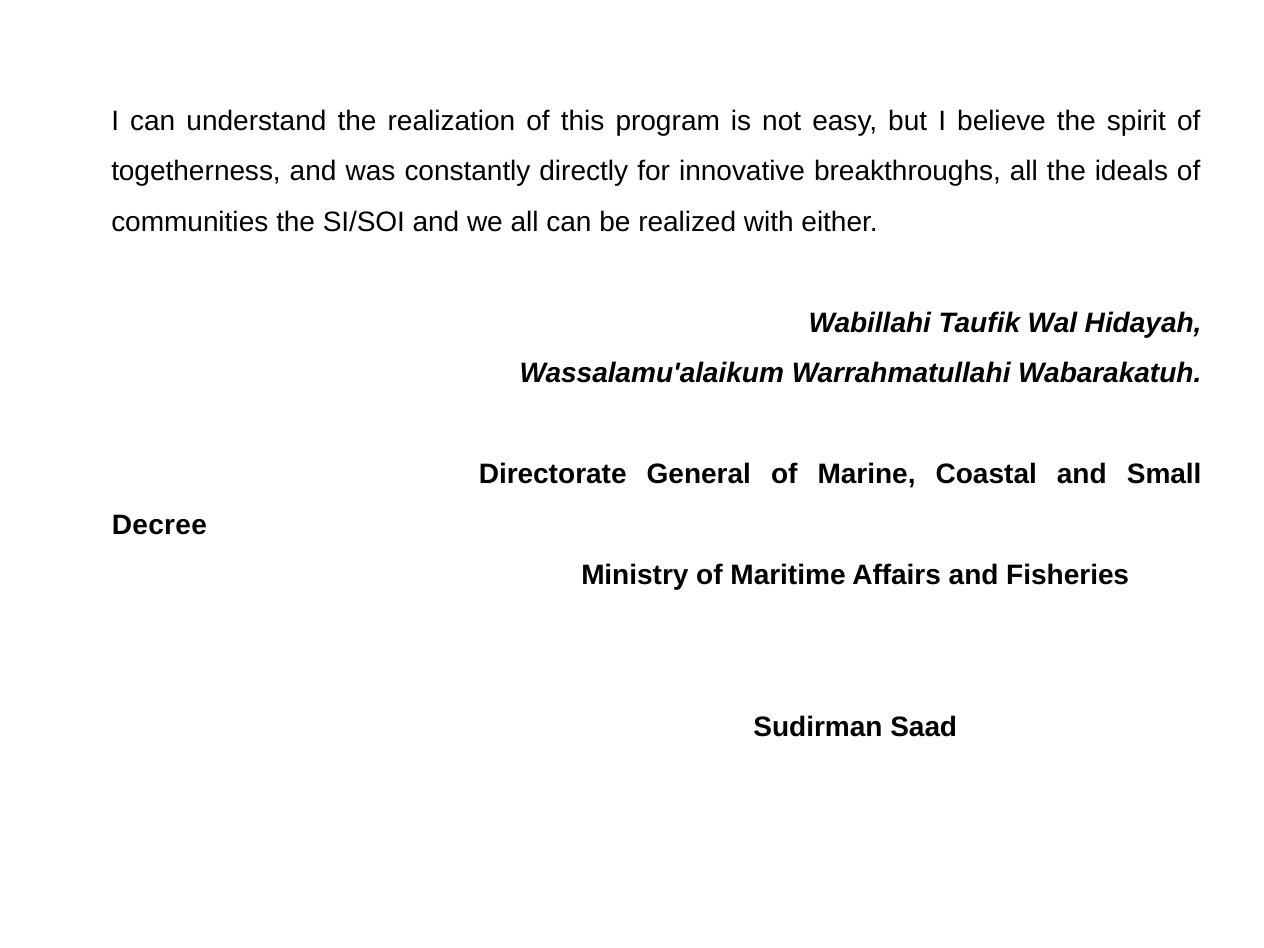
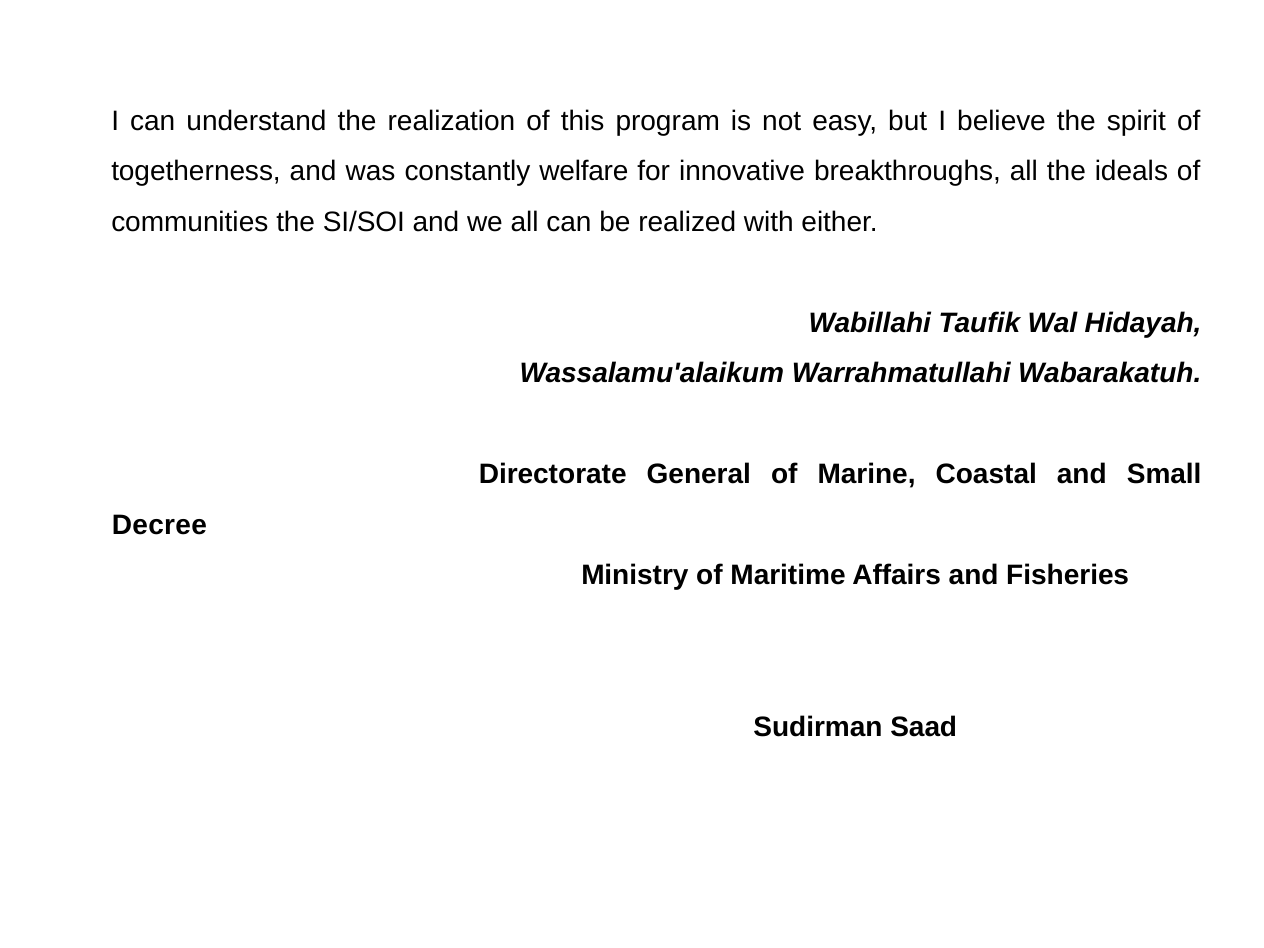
directly: directly -> welfare
